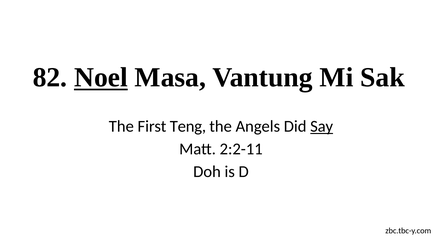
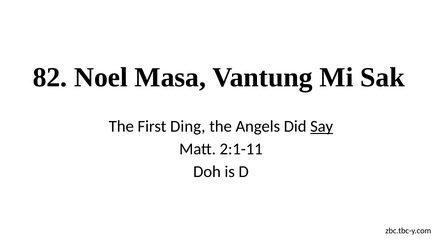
Noel underline: present -> none
Teng: Teng -> Ding
2:2-11: 2:2-11 -> 2:1-11
